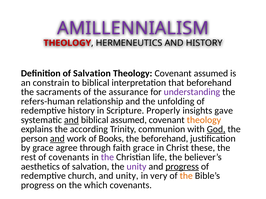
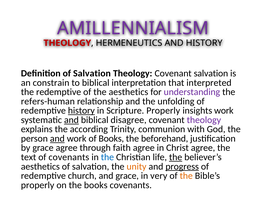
Covenant assumed: assumed -> salvation
that beforehand: beforehand -> interpreted
the sacraments: sacraments -> redemptive
the assurance: assurance -> aesthetics
history at (81, 111) underline: none -> present
insights gave: gave -> work
biblical assumed: assumed -> disagree
theology at (204, 120) colour: orange -> purple
God underline: present -> none
faith grace: grace -> agree
Christ these: these -> agree
rest: rest -> text
the at (107, 158) colour: purple -> blue
the at (176, 158) underline: none -> present
unity at (137, 167) colour: purple -> orange
and unity: unity -> grace
progress at (38, 186): progress -> properly
the which: which -> books
